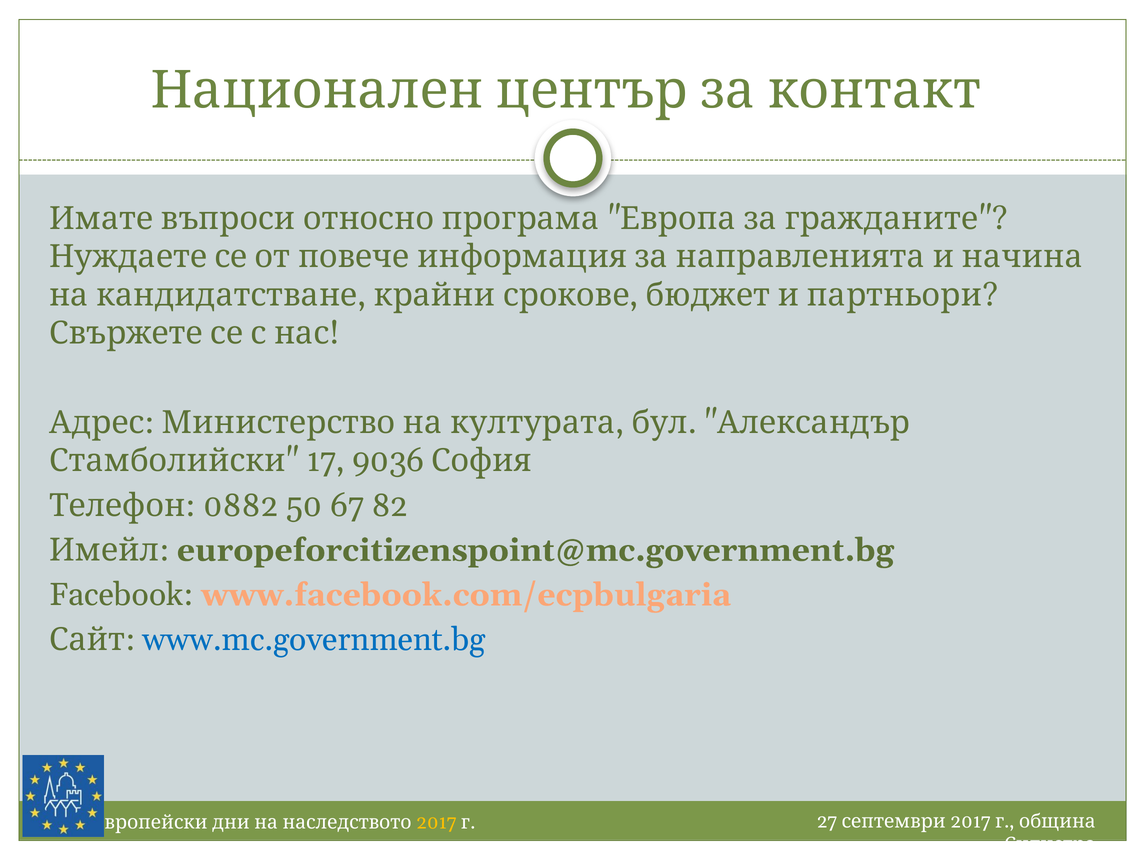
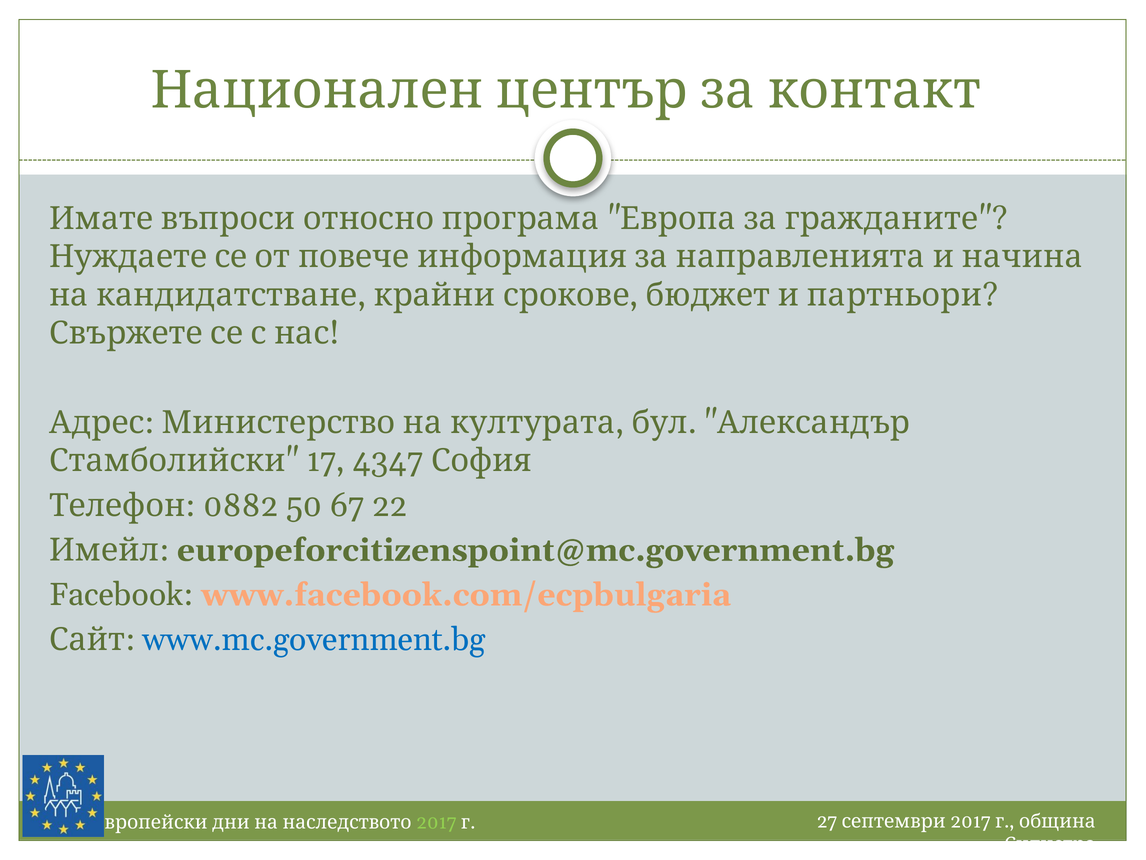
9036: 9036 -> 4347
82: 82 -> 22
2017 at (436, 822) colour: yellow -> light green
